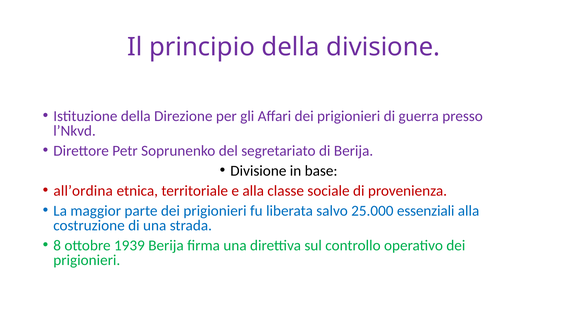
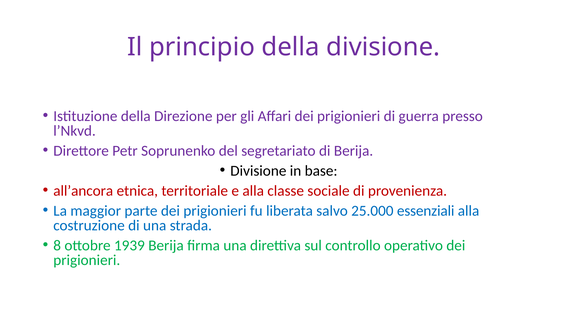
all’ordina: all’ordina -> all’ancora
